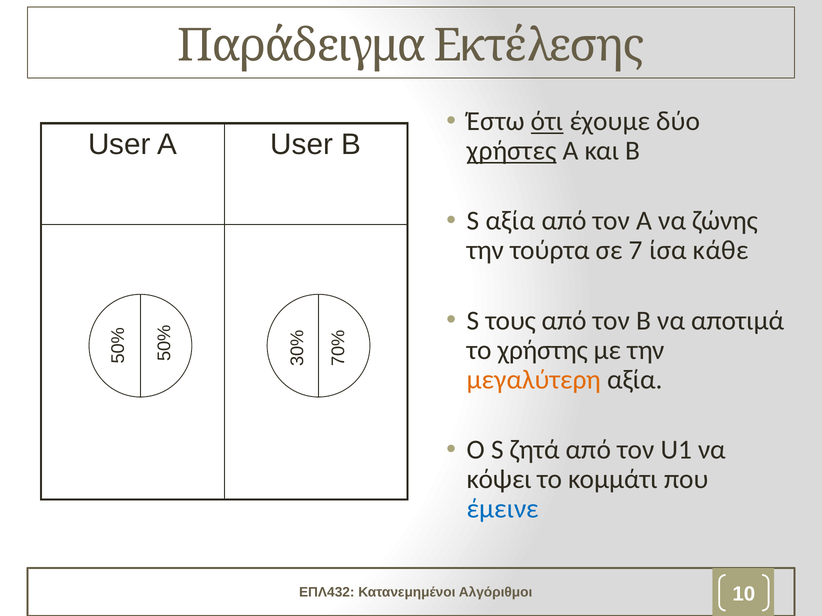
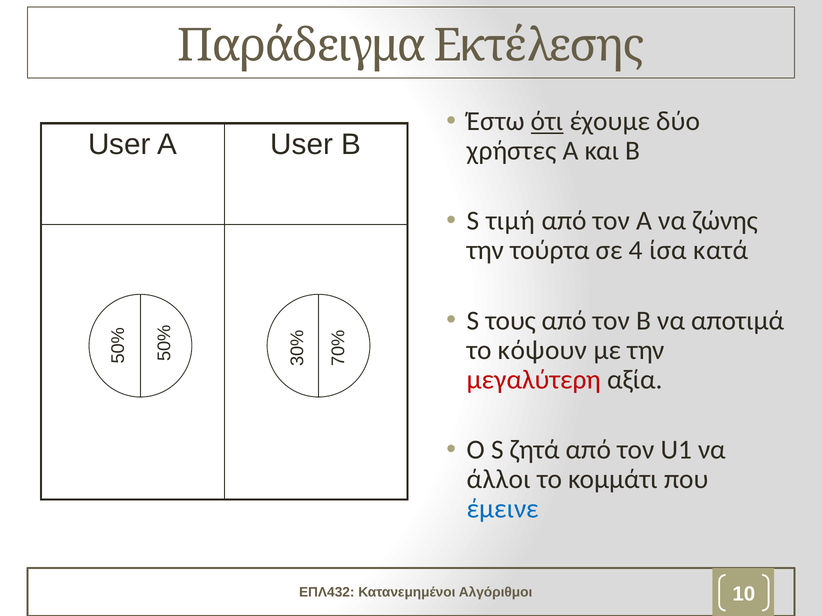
χρήστες underline: present -> none
S αξία: αξία -> τιμή
σε 7: 7 -> 4
κάθε: κάθε -> κατά
χρήστης: χρήστης -> κόψουν
μεγαλύτερη colour: orange -> red
κόψει: κόψει -> άλλοι
